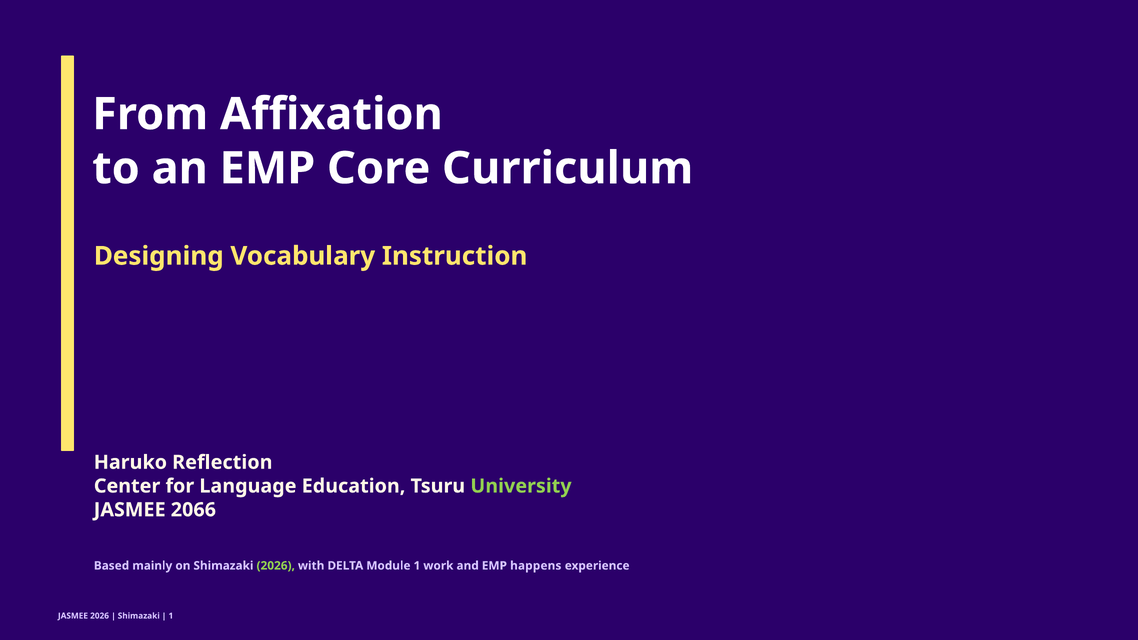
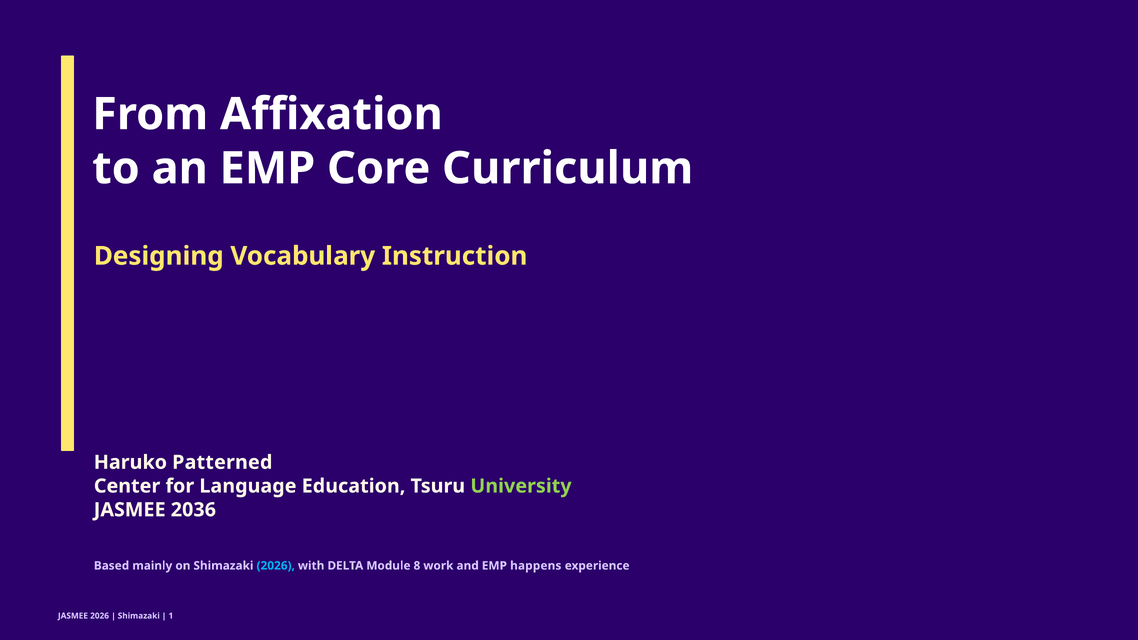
Reflection: Reflection -> Patterned
2066: 2066 -> 2036
2026 at (276, 566) colour: light green -> light blue
Module 1: 1 -> 8
